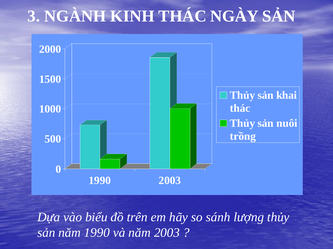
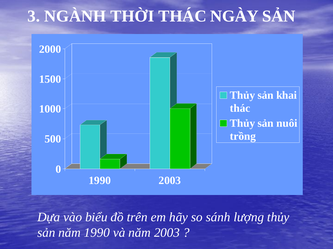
KINH: KINH -> THỜI
